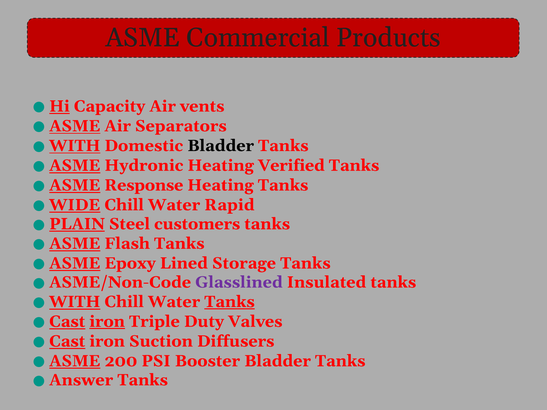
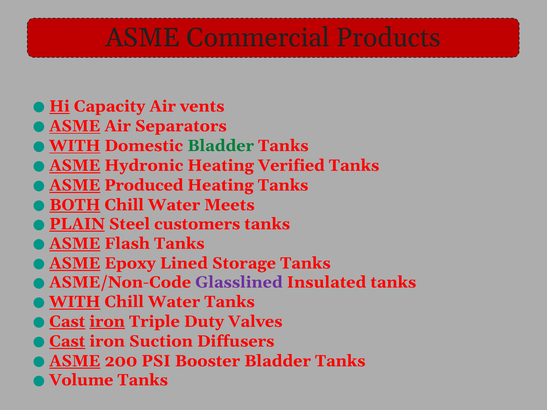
Bladder at (221, 146) colour: black -> green
Response: Response -> Produced
WIDE: WIDE -> BOTH
Rapid: Rapid -> Meets
Tanks at (229, 302) underline: present -> none
Answer: Answer -> Volume
